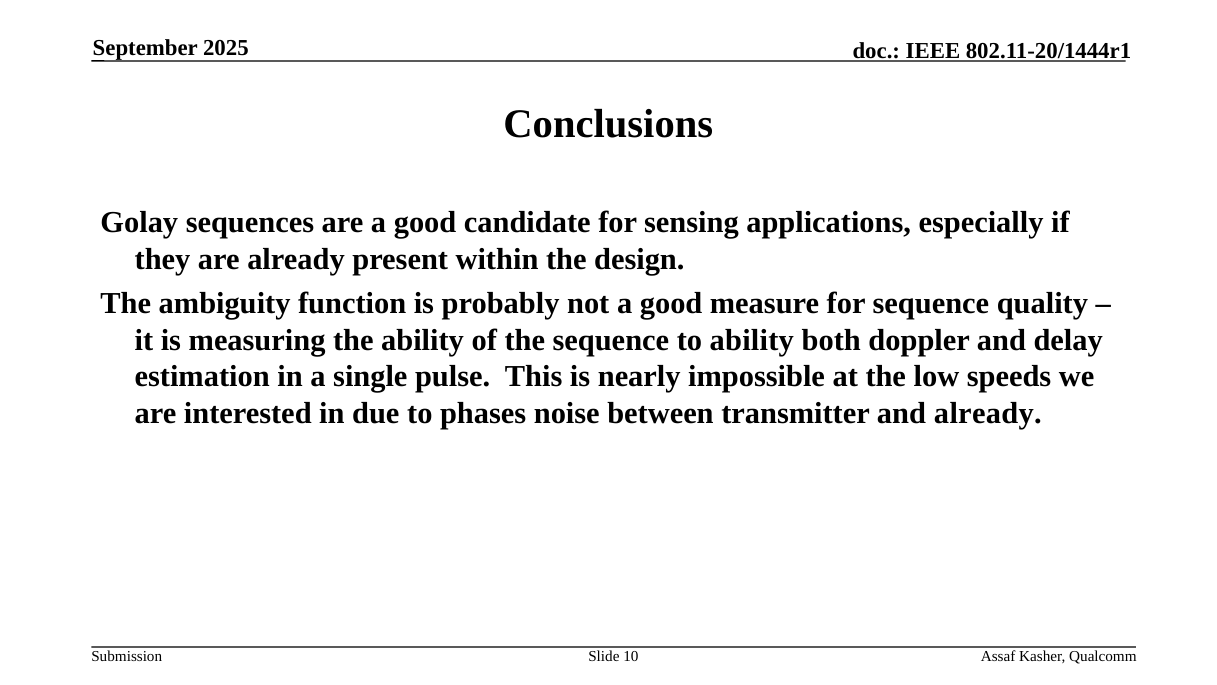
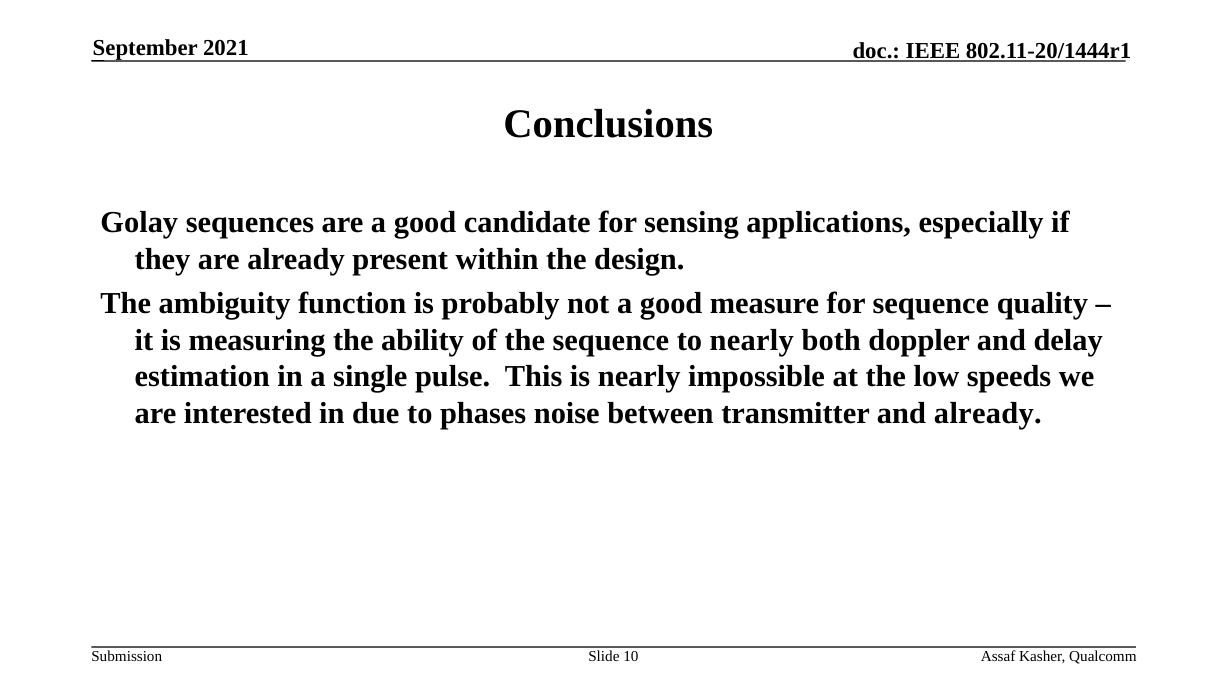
2025: 2025 -> 2021
to ability: ability -> nearly
